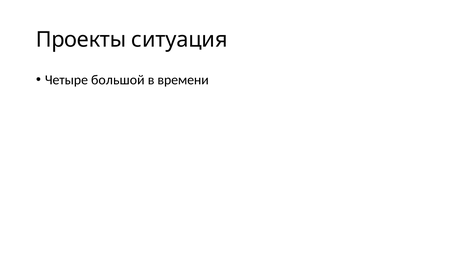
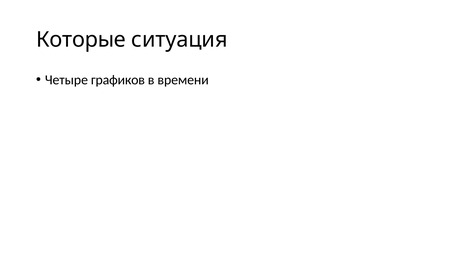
Проекты: Проекты -> Которые
большой: большой -> графиков
